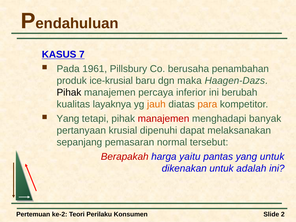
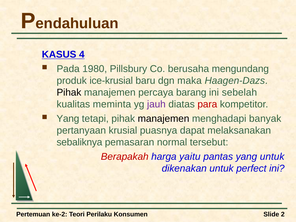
7: 7 -> 4
1961: 1961 -> 1980
penambahan: penambahan -> mengundang
inferior: inferior -> barang
berubah: berubah -> sebelah
layaknya: layaknya -> meminta
jauh colour: orange -> purple
para colour: orange -> red
manajemen at (164, 119) colour: red -> black
dipenuhi: dipenuhi -> puasnya
sepanjang: sepanjang -> sebaliknya
adalah: adalah -> perfect
